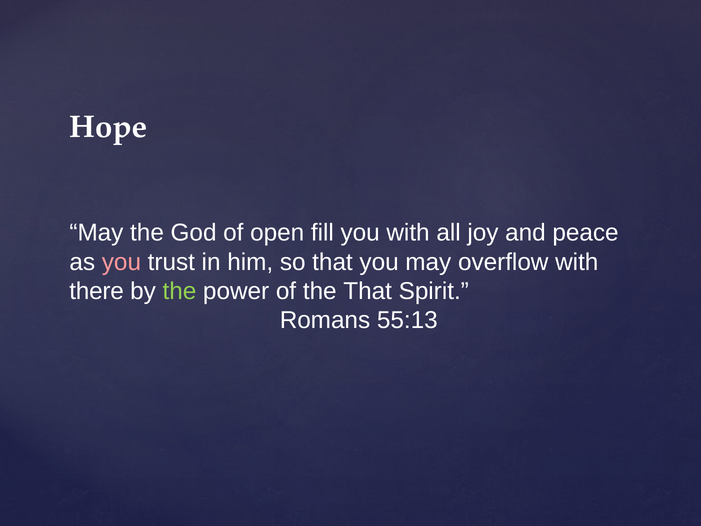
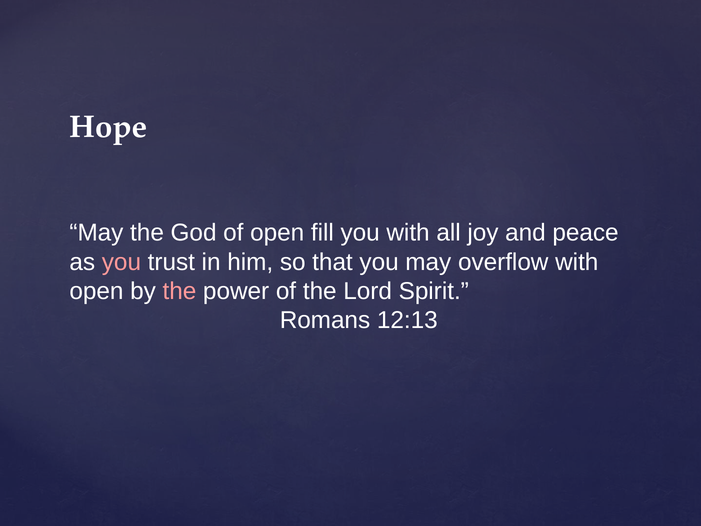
there at (97, 291): there -> open
the at (179, 291) colour: light green -> pink
the That: That -> Lord
55:13: 55:13 -> 12:13
